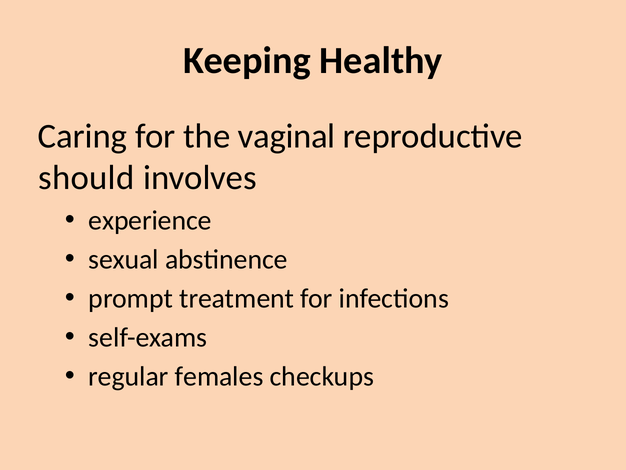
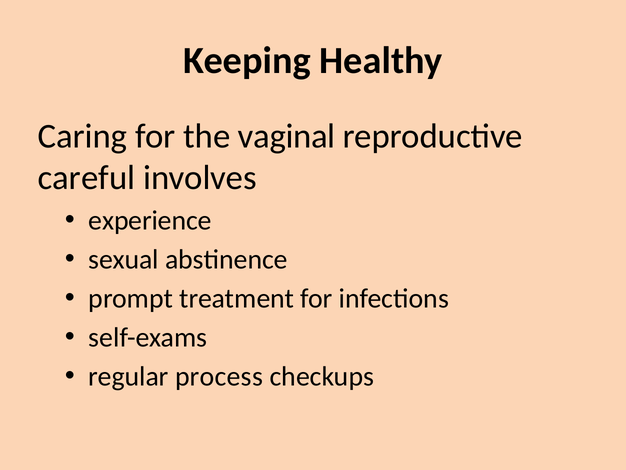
should: should -> careful
females: females -> process
